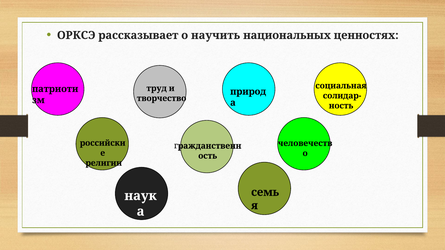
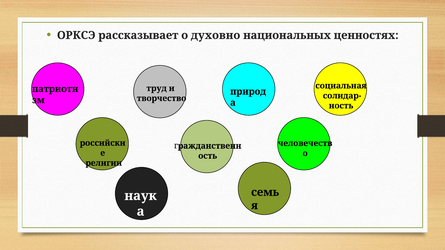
научить: научить -> духовно
